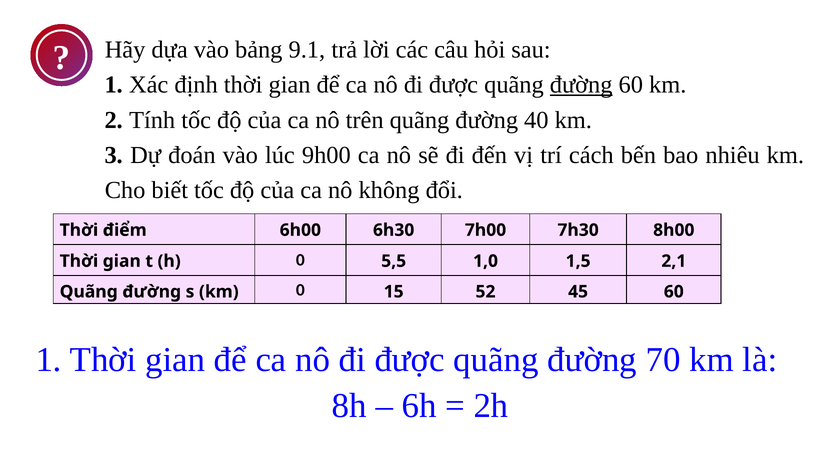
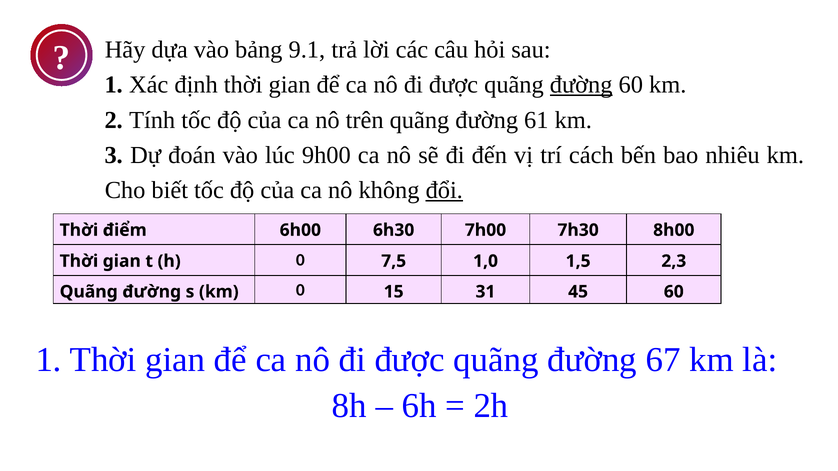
40: 40 -> 61
đổi underline: none -> present
5,5: 5,5 -> 7,5
2,1: 2,1 -> 2,3
52: 52 -> 31
70: 70 -> 67
